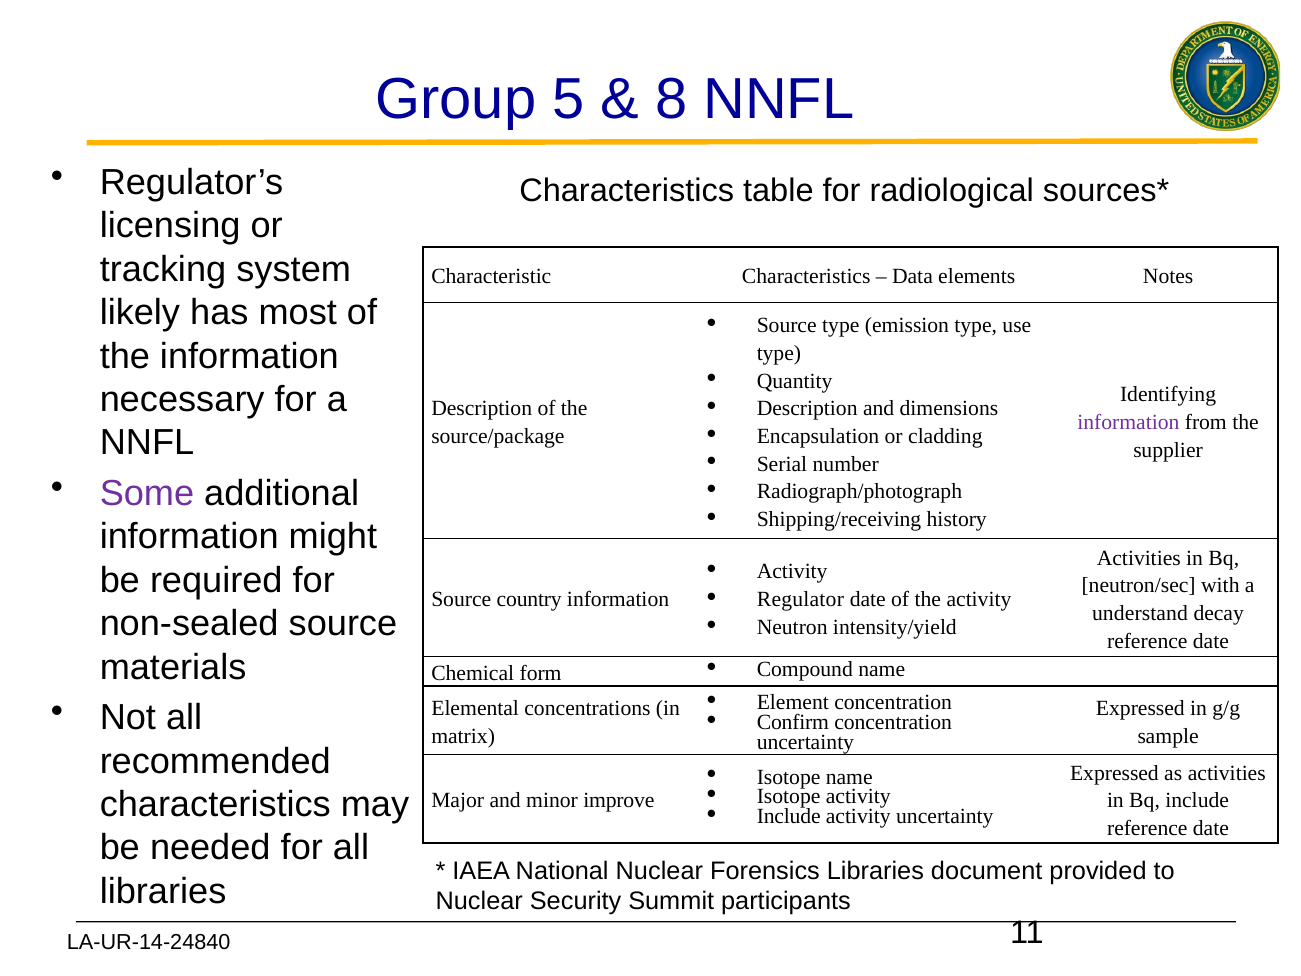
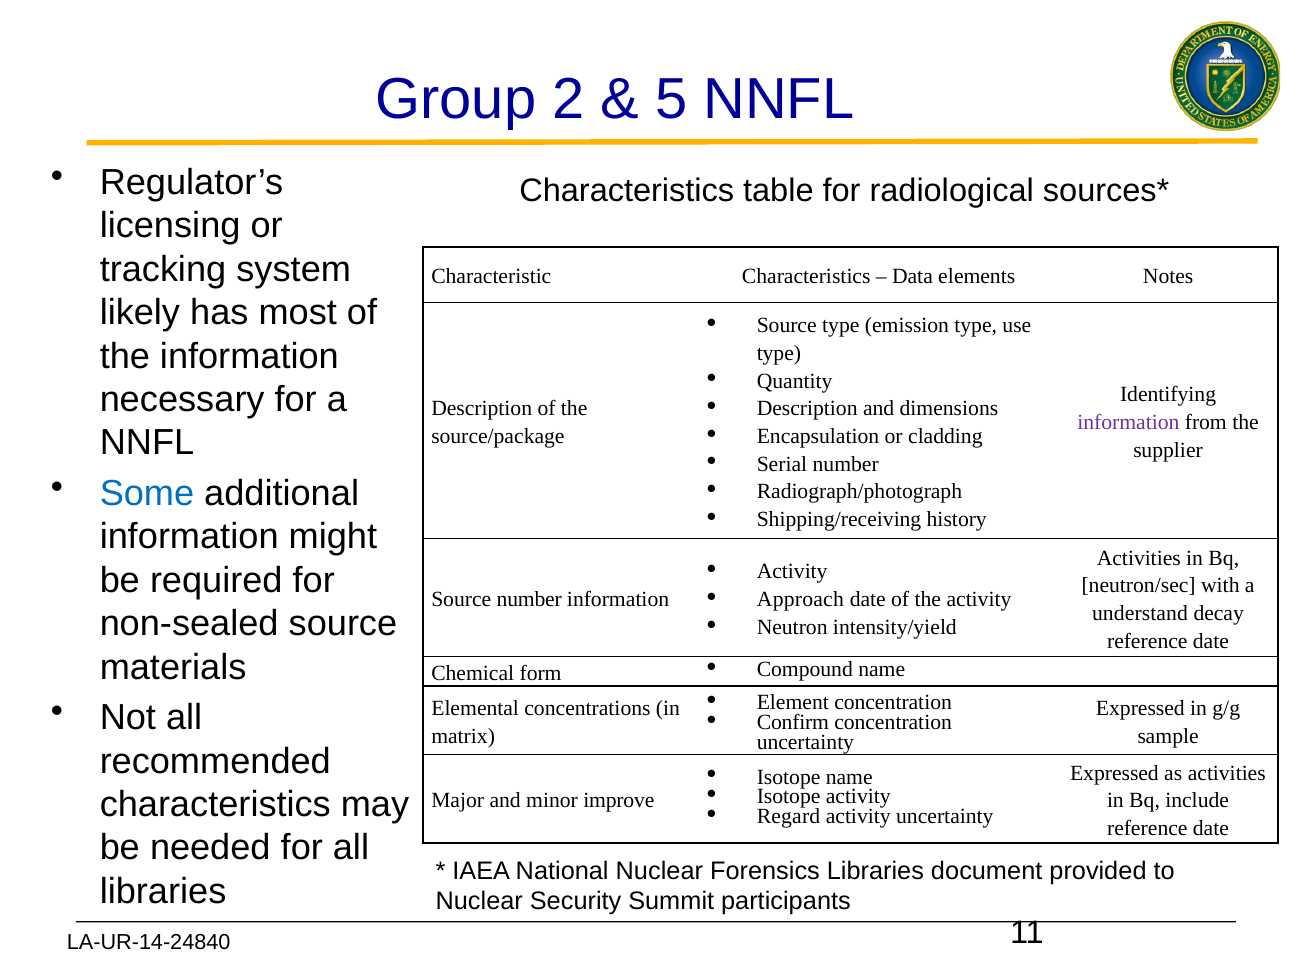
5: 5 -> 2
8: 8 -> 5
Some colour: purple -> blue
Source country: country -> number
Regulator: Regulator -> Approach
Include at (789, 816): Include -> Regard
